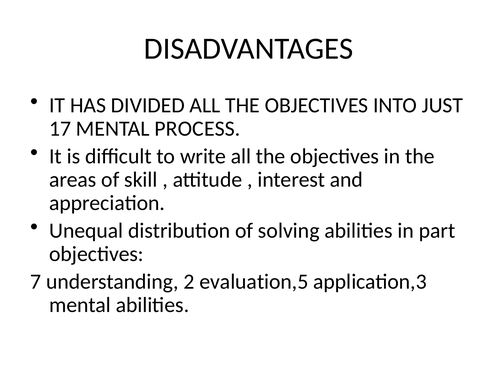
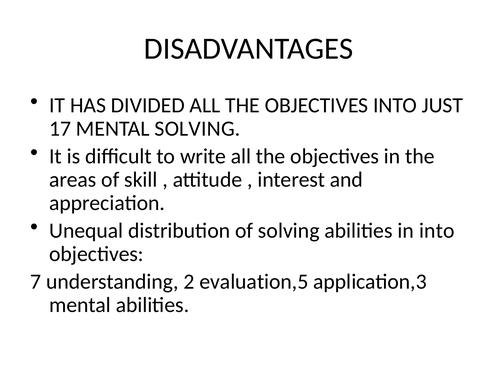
MENTAL PROCESS: PROCESS -> SOLVING
in part: part -> into
